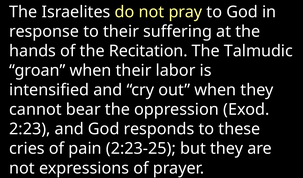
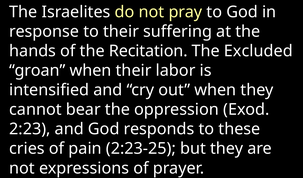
Talmudic: Talmudic -> Excluded
